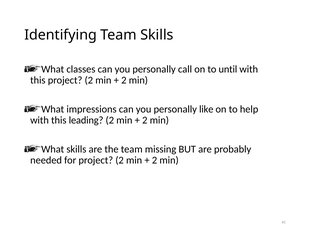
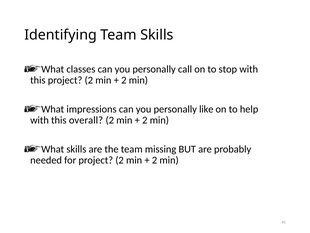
until: until -> stop
leading: leading -> overall
